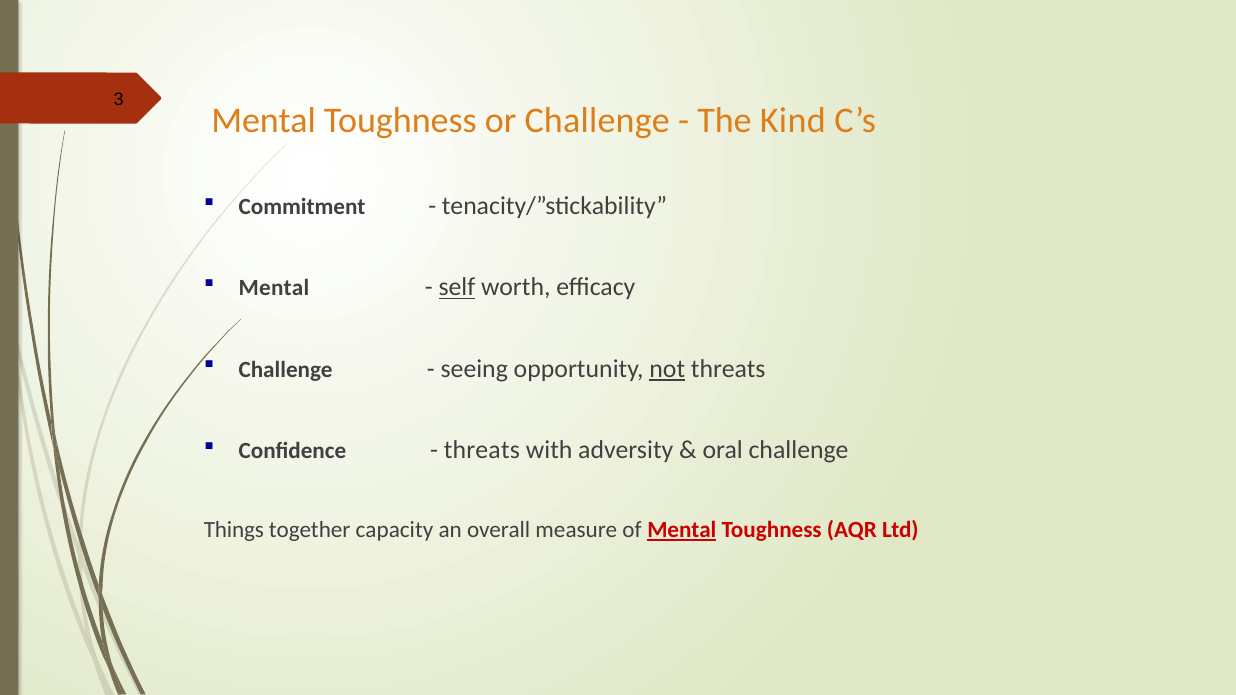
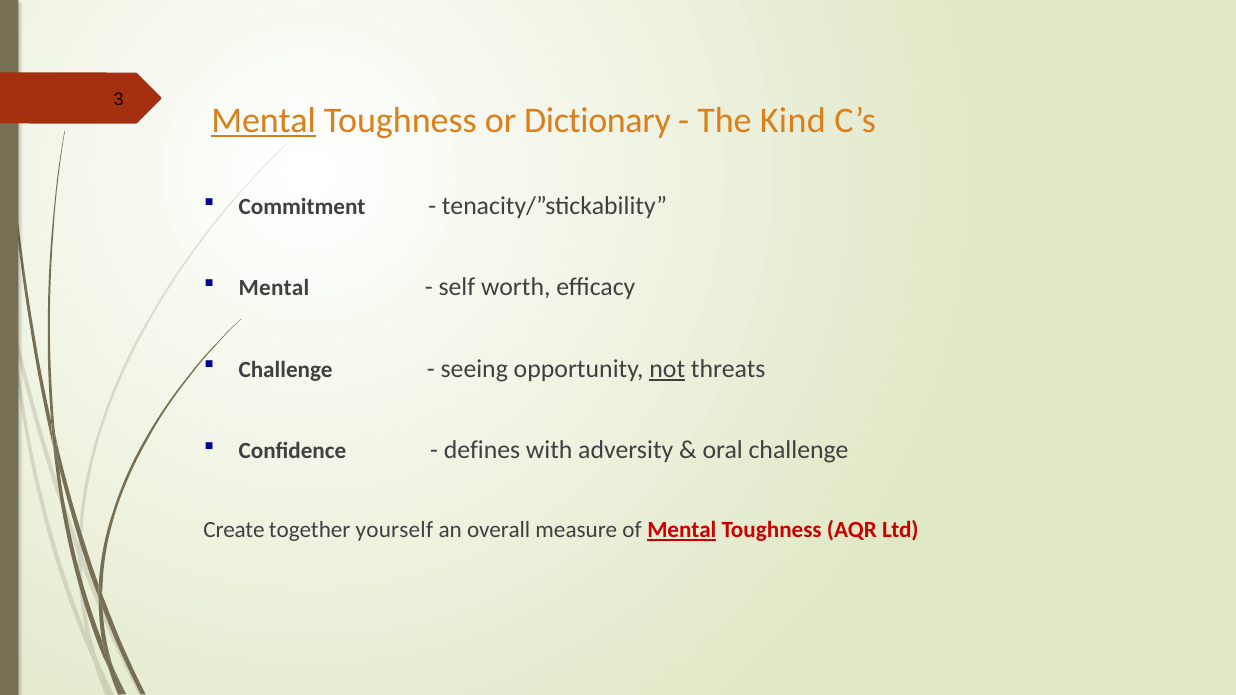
Mental at (264, 121) underline: none -> present
or Challenge: Challenge -> Dictionary
self underline: present -> none
threats at (482, 450): threats -> defines
Things: Things -> Create
capacity: capacity -> yourself
